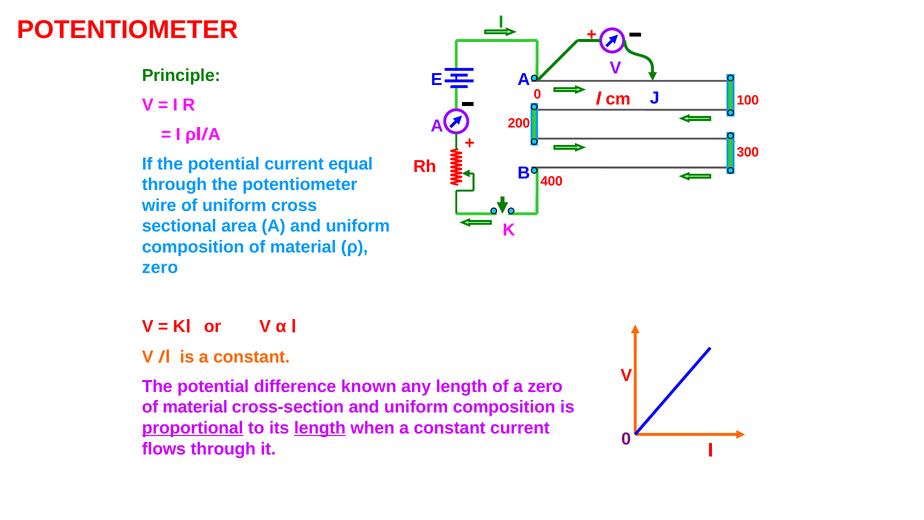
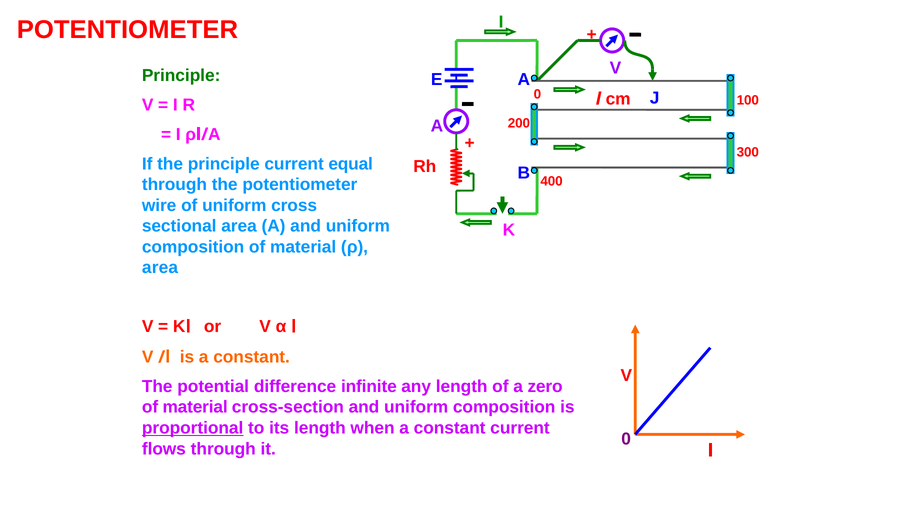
If the potential: potential -> principle
zero at (160, 268): zero -> area
known: known -> infinite
length at (320, 428) underline: present -> none
